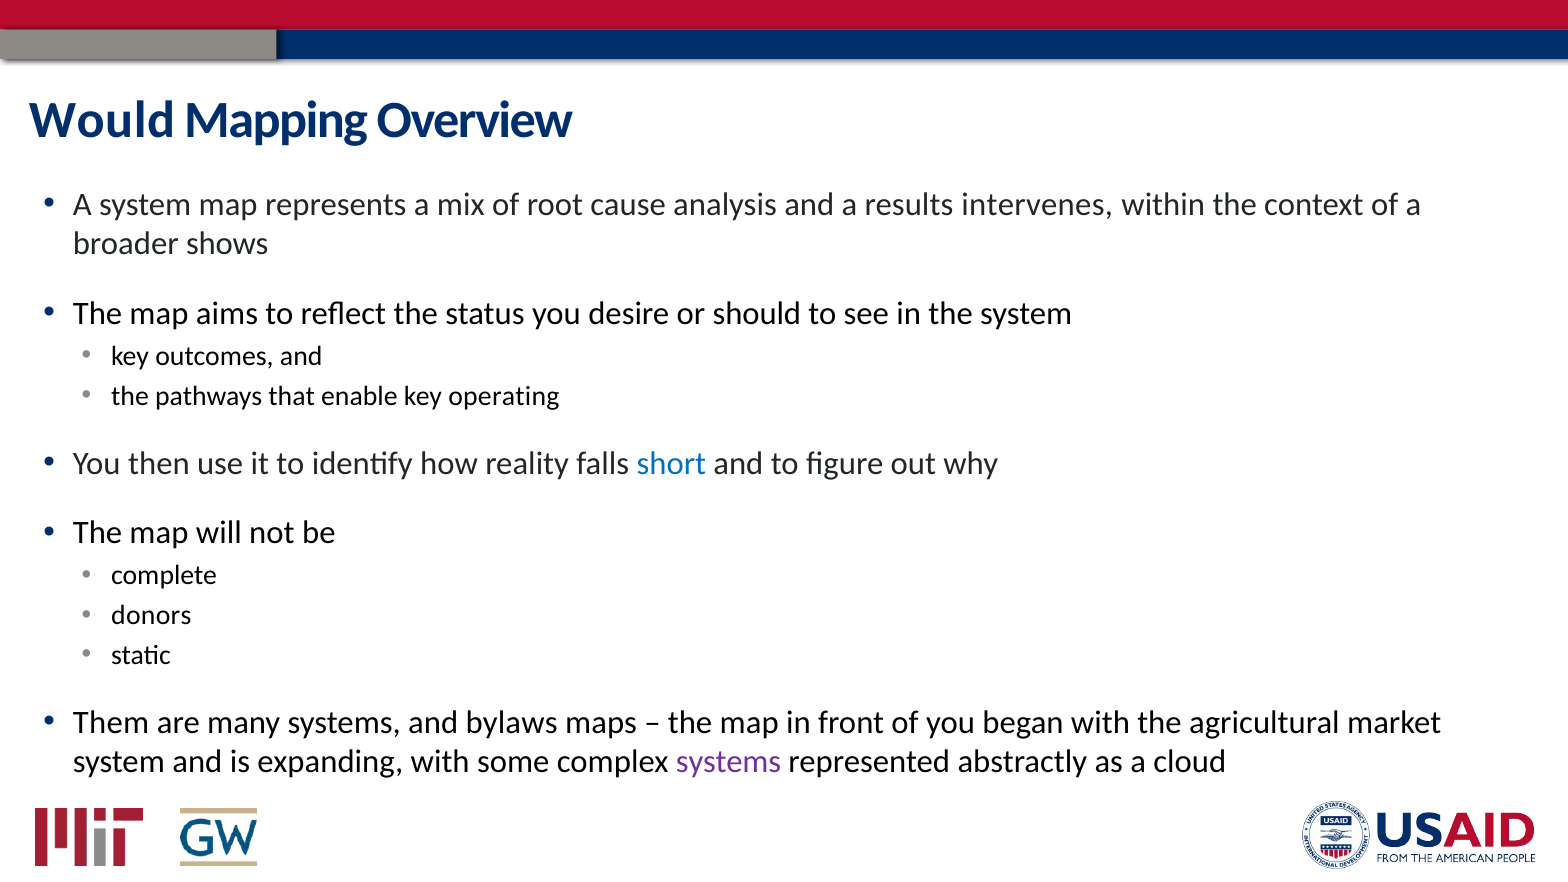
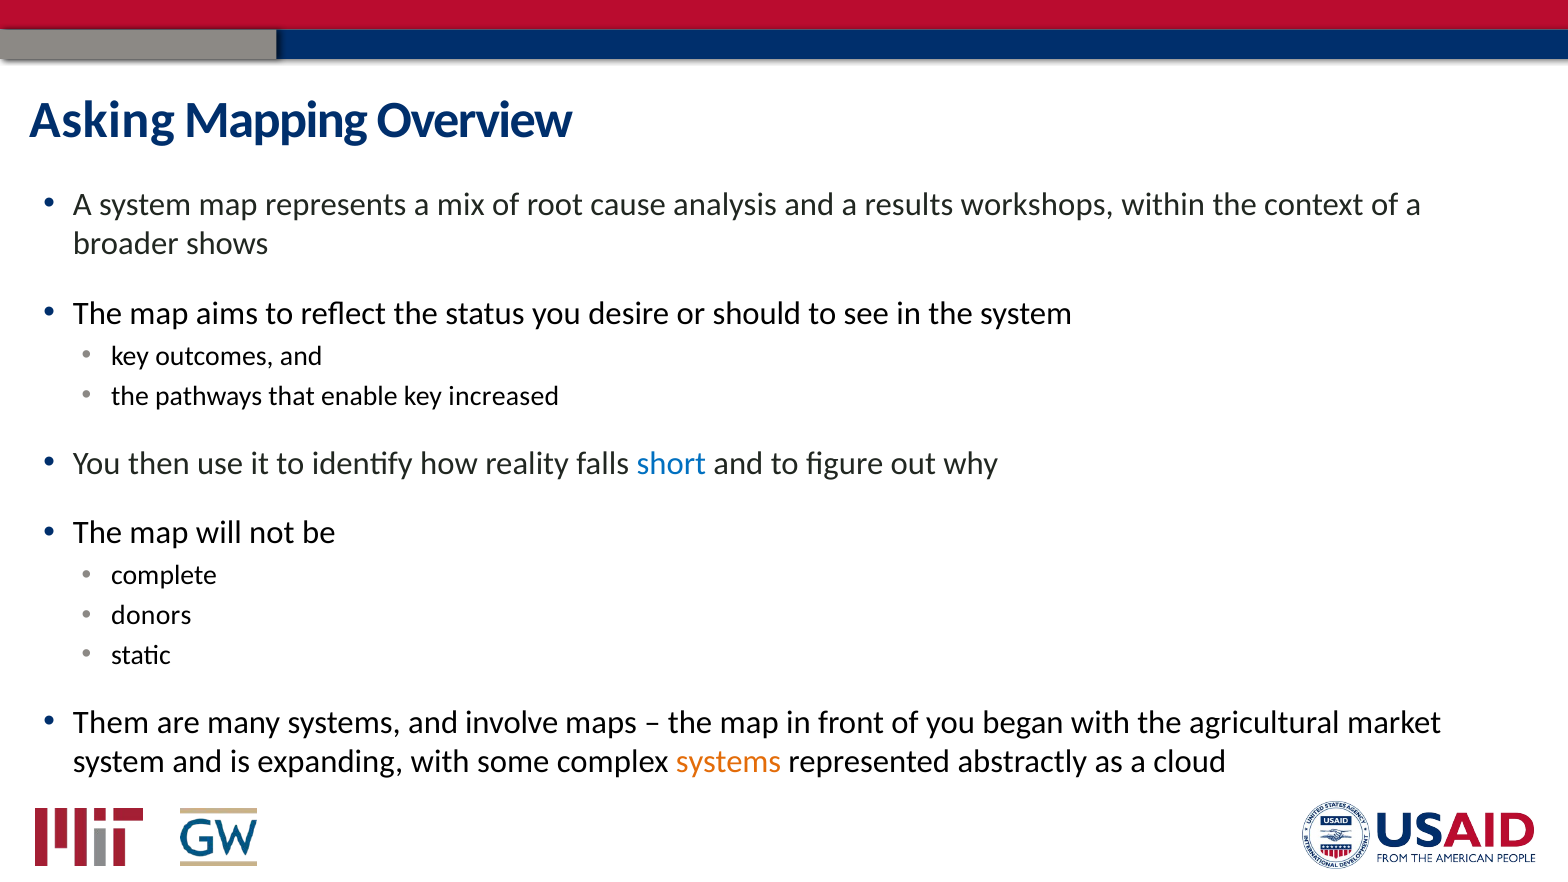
Would: Would -> Asking
intervenes: intervenes -> workshops
operating: operating -> increased
bylaws: bylaws -> involve
systems at (729, 762) colour: purple -> orange
